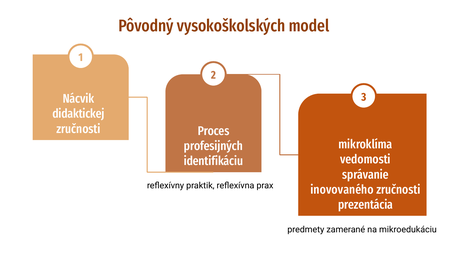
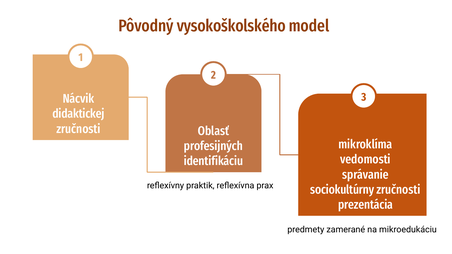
vysokoškolských: vysokoškolských -> vysokoškolského
Proces: Proces -> Oblasť
inovovaného: inovovaného -> sociokultúrny
